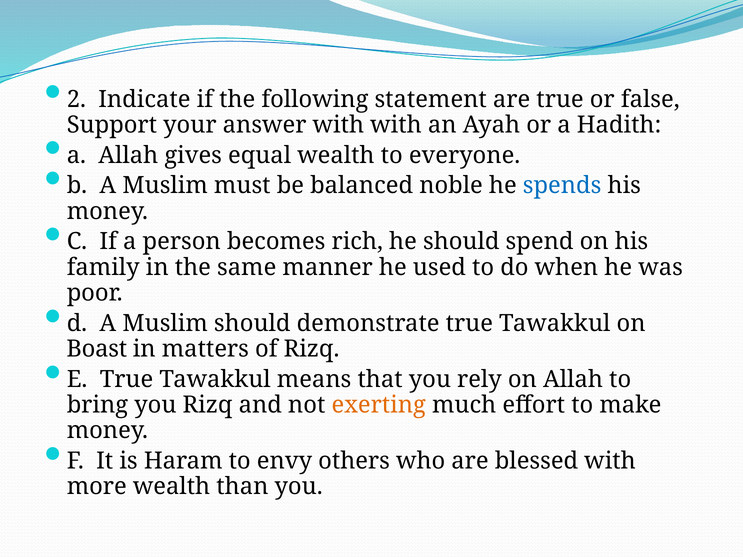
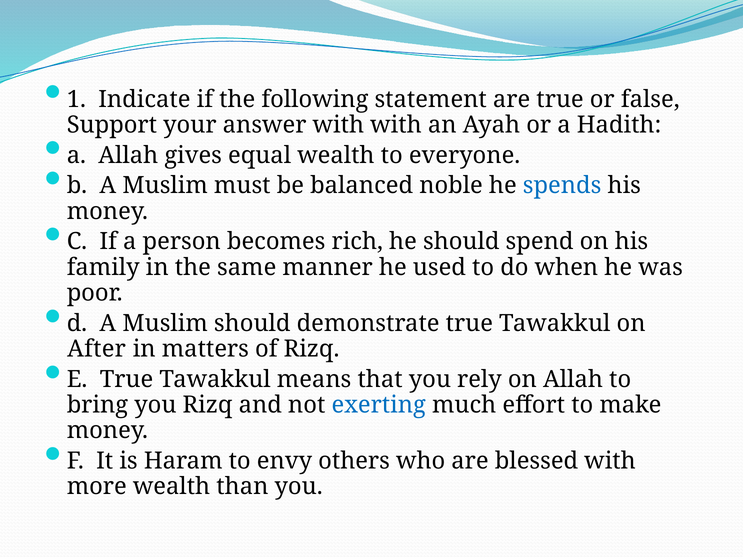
2: 2 -> 1
Boast: Boast -> After
exerting colour: orange -> blue
